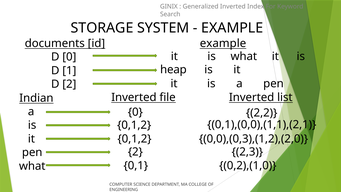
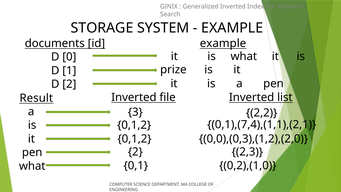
heap: heap -> prize
Indian: Indian -> Result
0 at (135, 112): 0 -> 3
0,1),(0,0),(1,1),(2,1: 0,1),(0,0),(1,1),(2,1 -> 0,1),(7,4),(1,1),(2,1
